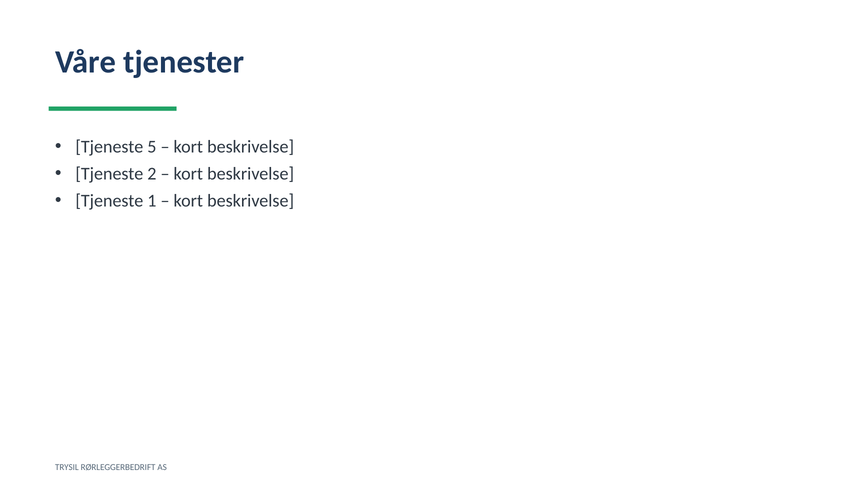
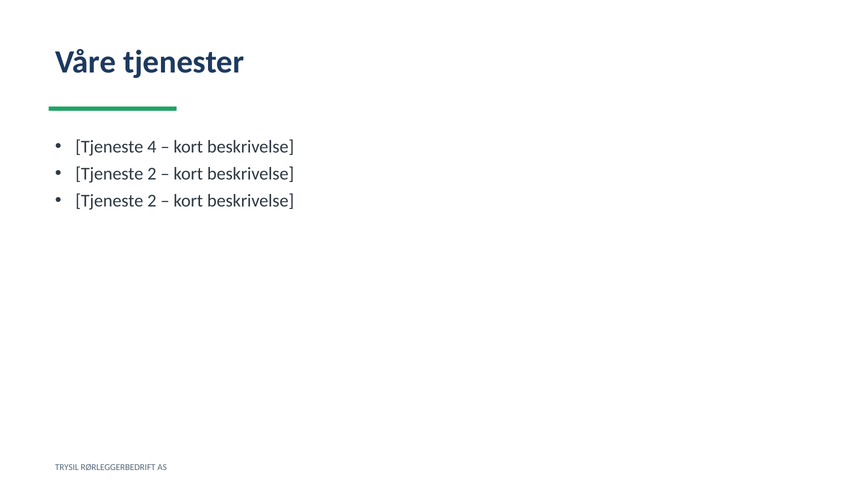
5: 5 -> 4
1 at (152, 201): 1 -> 2
